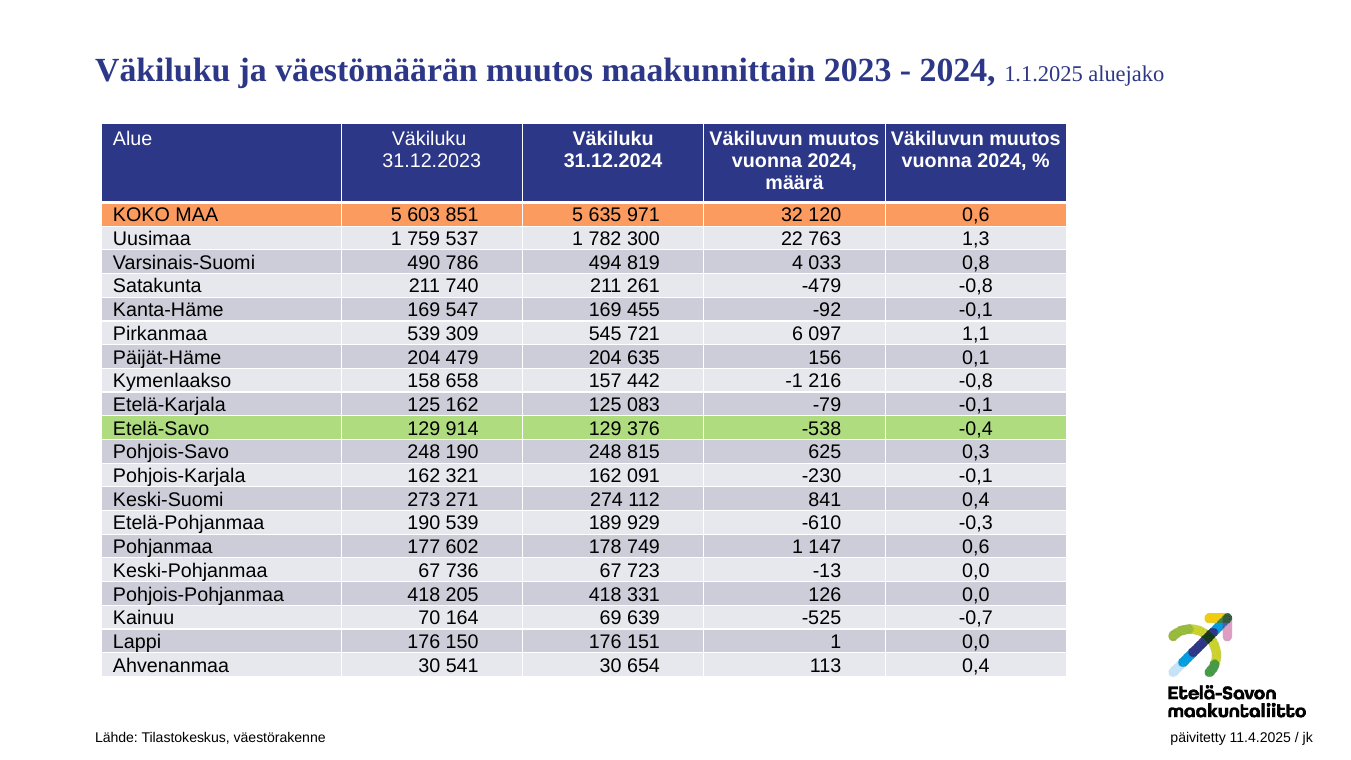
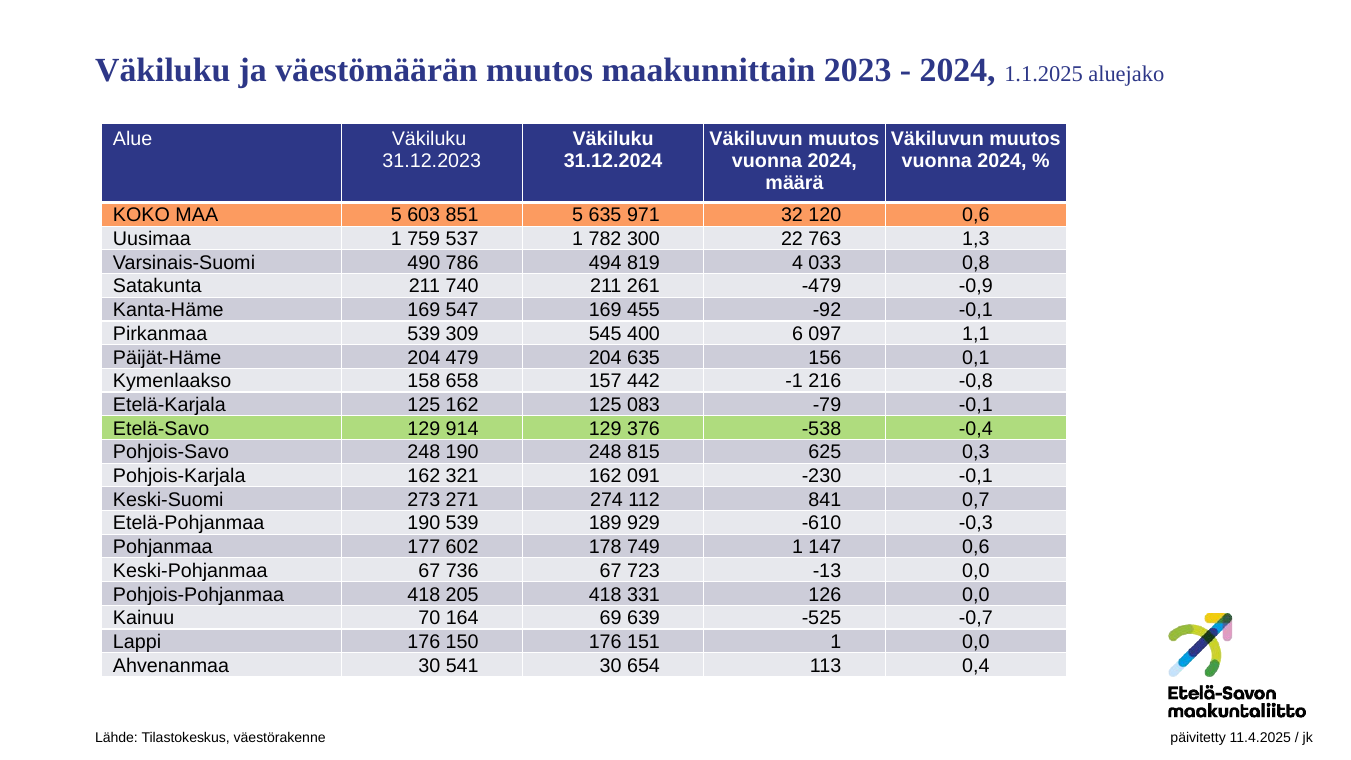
-479 -0,8: -0,8 -> -0,9
721: 721 -> 400
841 0,4: 0,4 -> 0,7
